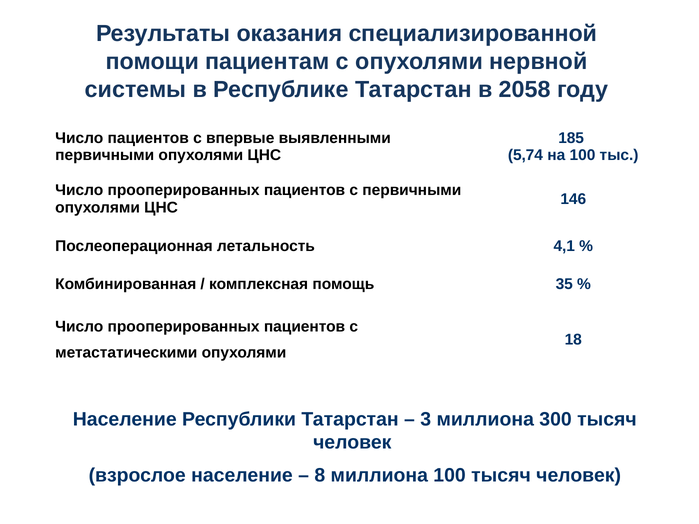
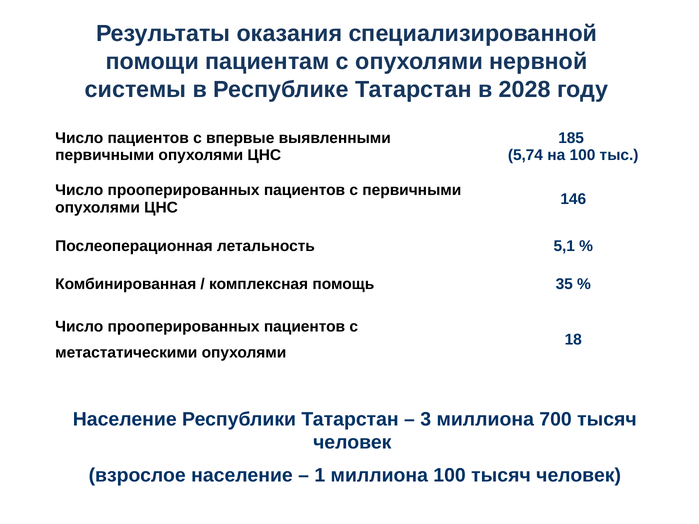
2058: 2058 -> 2028
4,1: 4,1 -> 5,1
300: 300 -> 700
8: 8 -> 1
